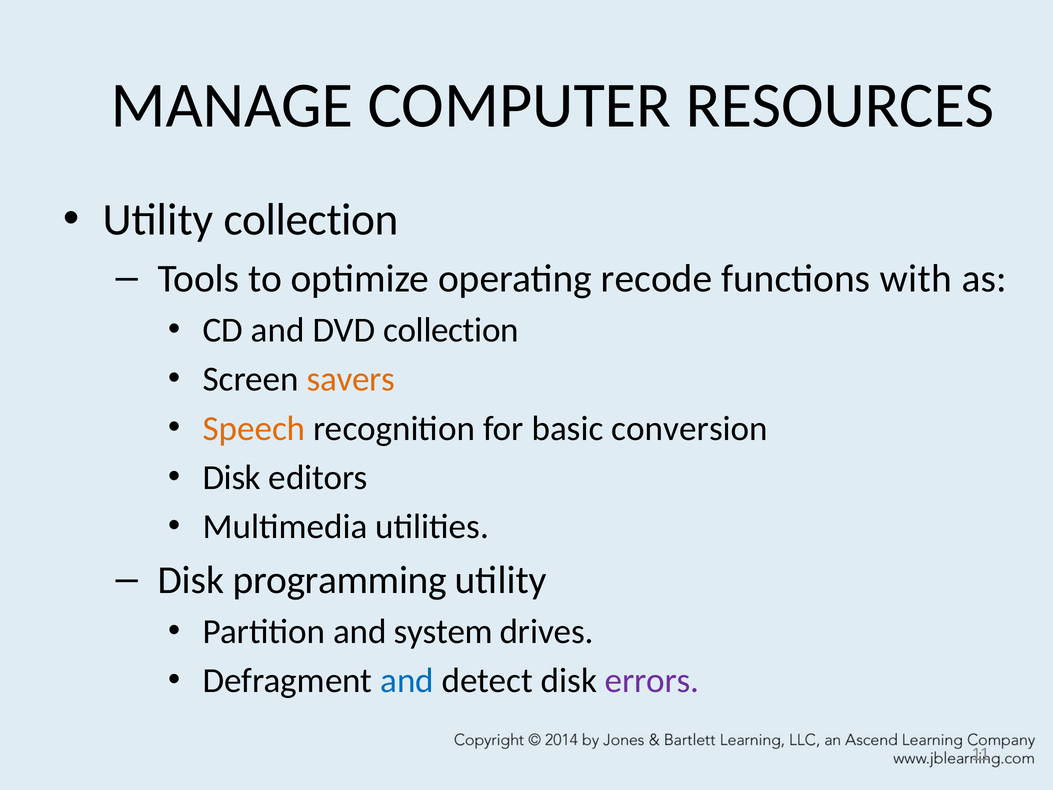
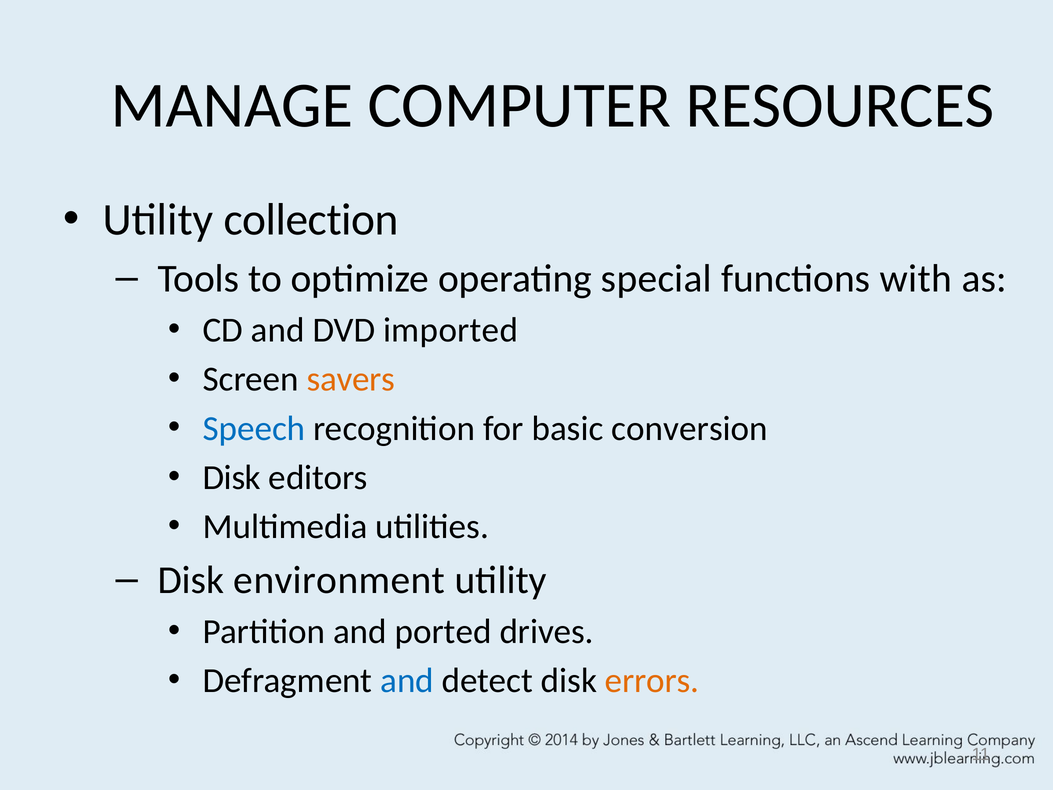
recode: recode -> special
DVD collection: collection -> imported
Speech colour: orange -> blue
programming: programming -> environment
system: system -> ported
errors colour: purple -> orange
